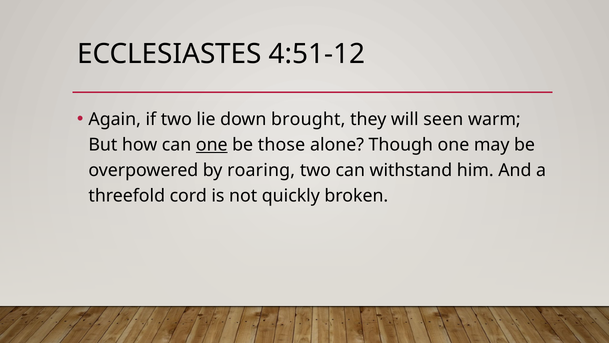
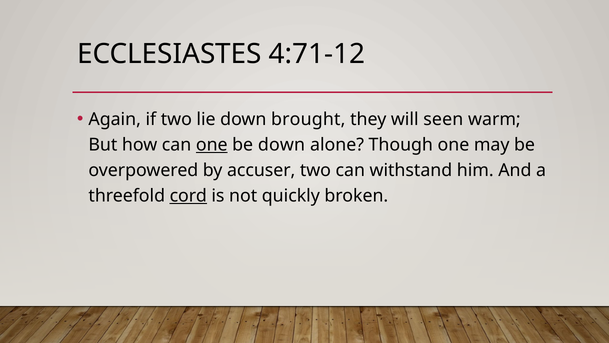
4:51-12: 4:51-12 -> 4:71-12
be those: those -> down
roaring: roaring -> accuser
cord underline: none -> present
